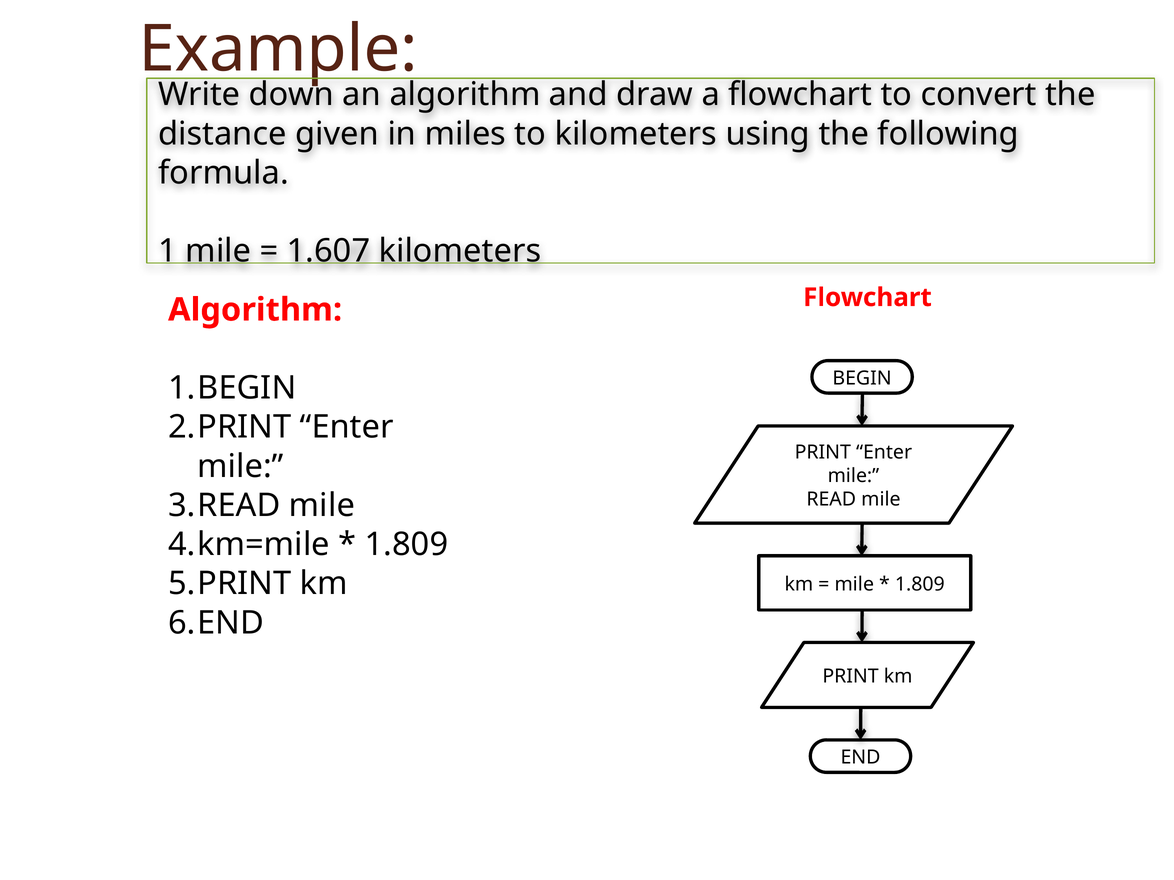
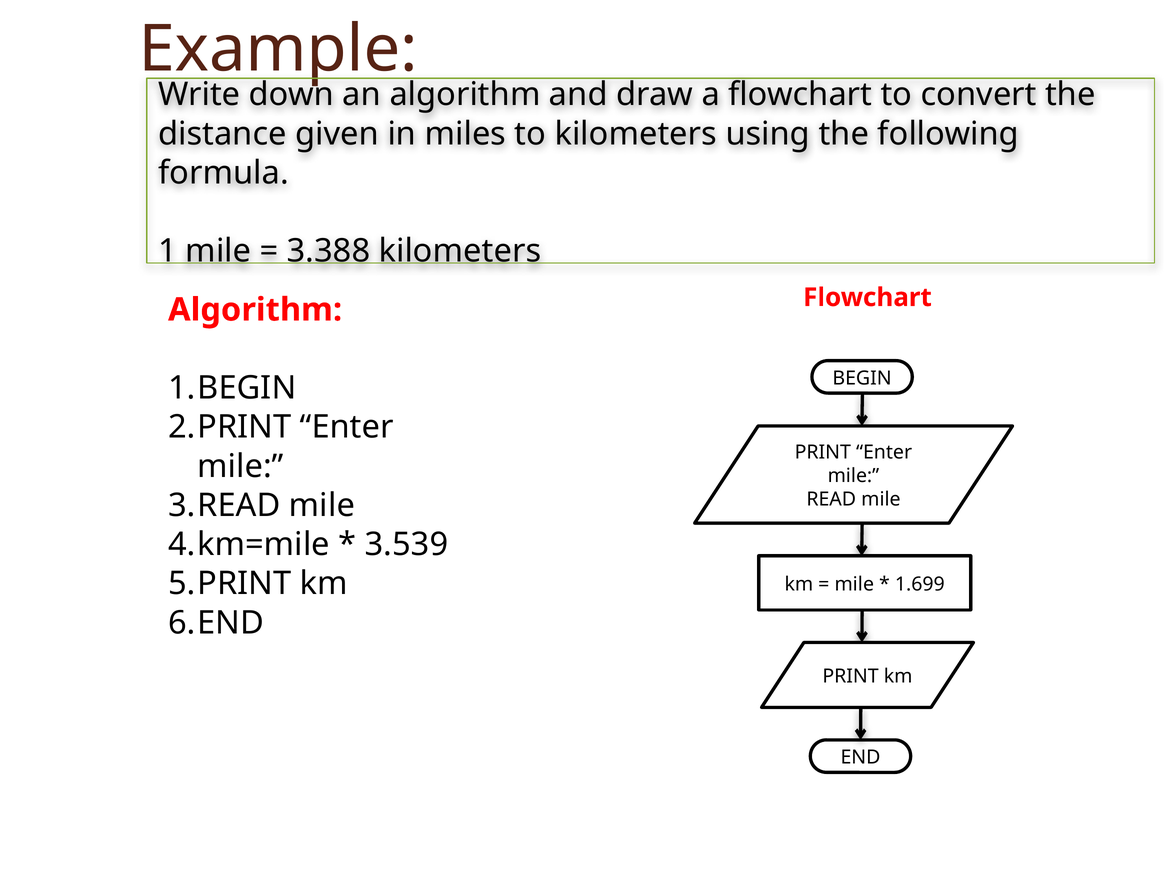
1.607: 1.607 -> 3.388
1.809 at (406, 545): 1.809 -> 3.539
1.809 at (920, 584): 1.809 -> 1.699
